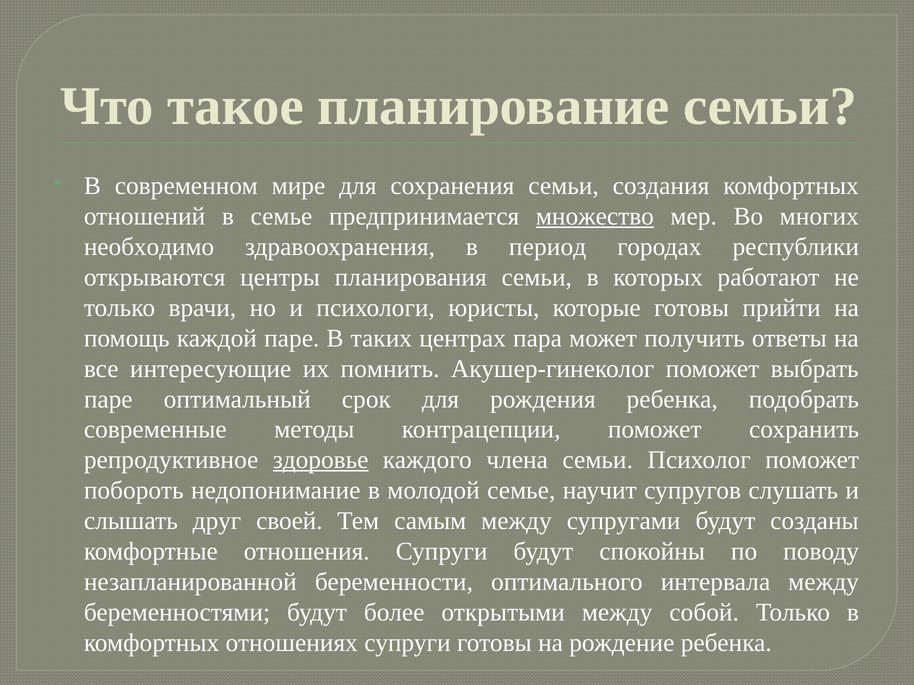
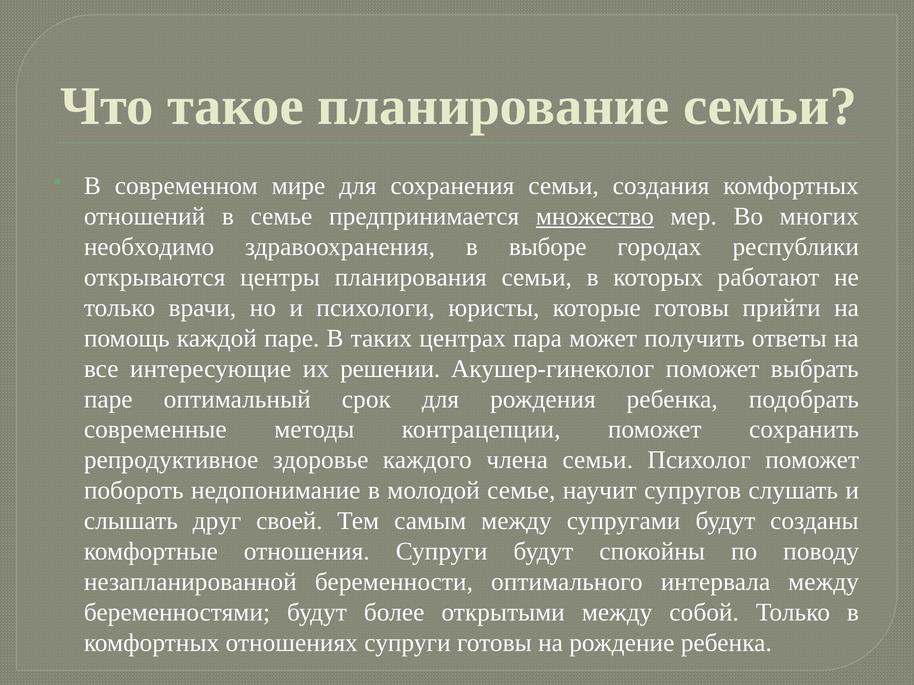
период: период -> выборе
помнить: помнить -> решении
здоровье underline: present -> none
